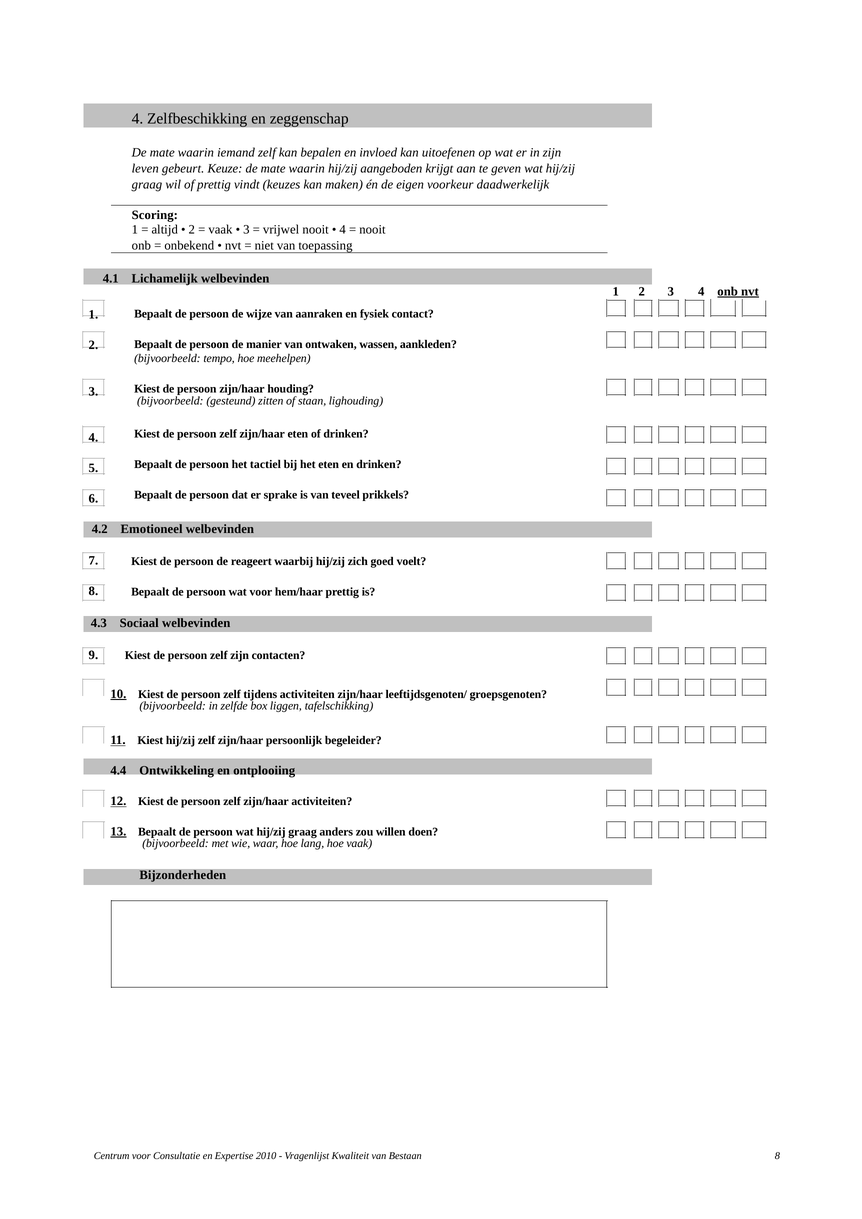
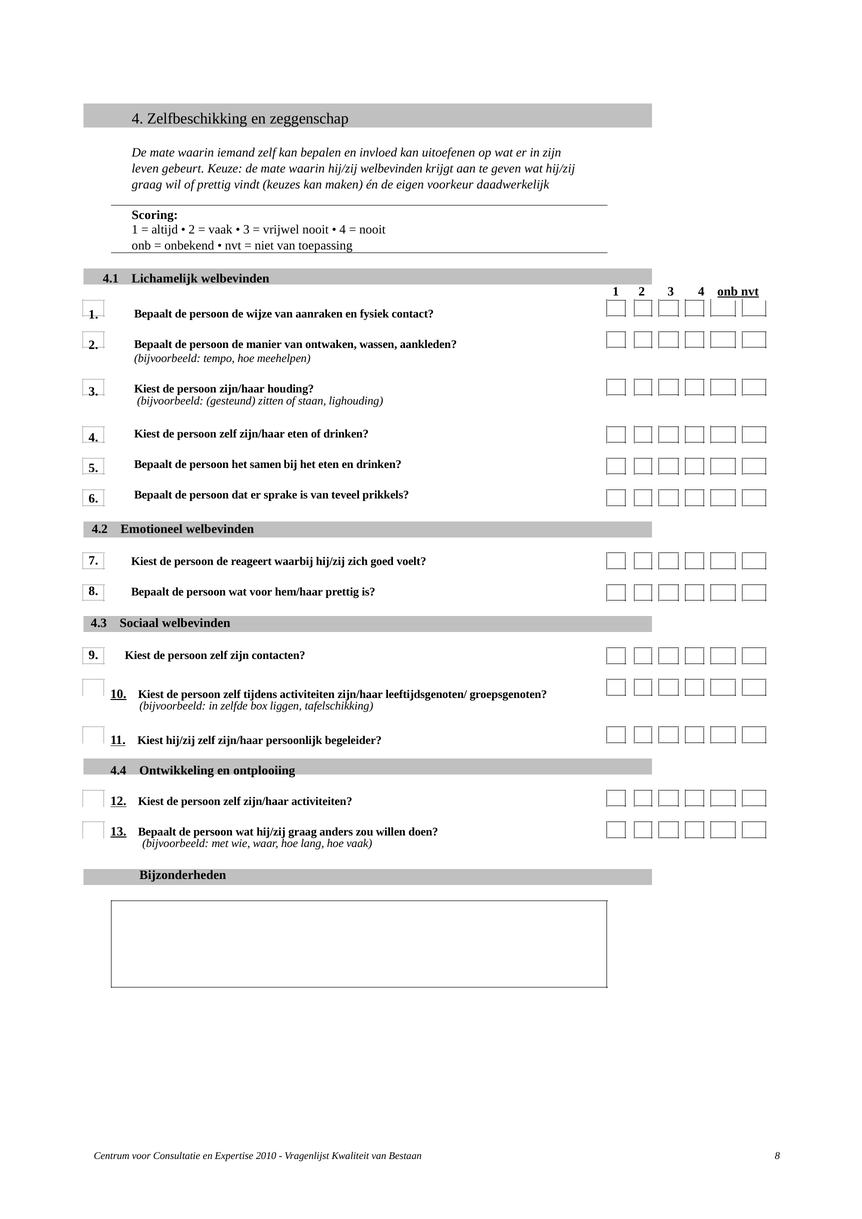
hij/zij aangeboden: aangeboden -> welbevinden
tactiel: tactiel -> samen
